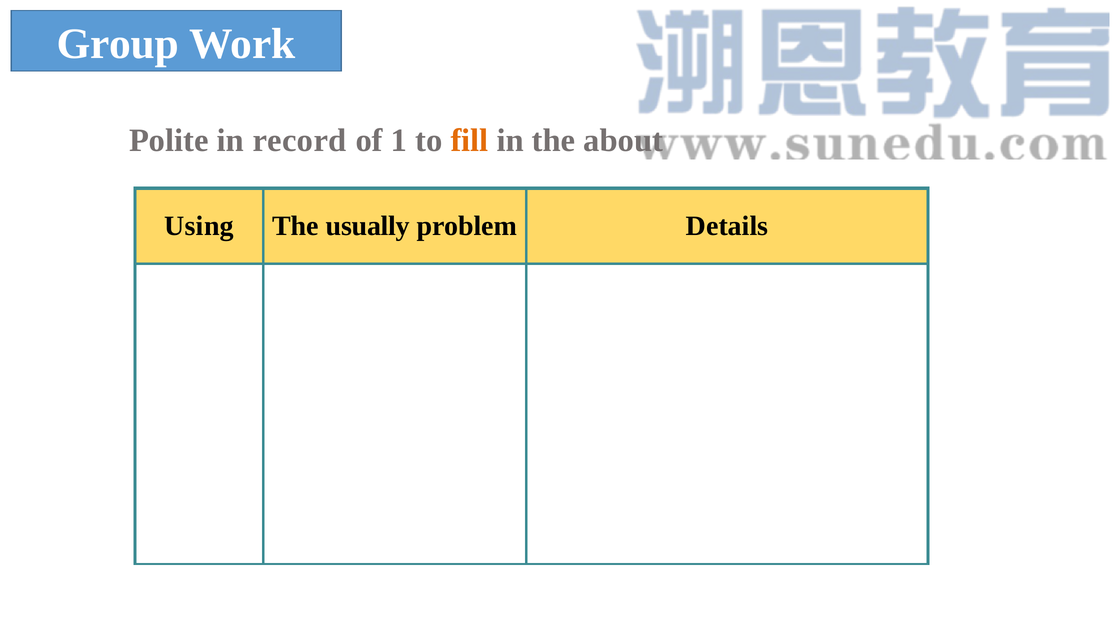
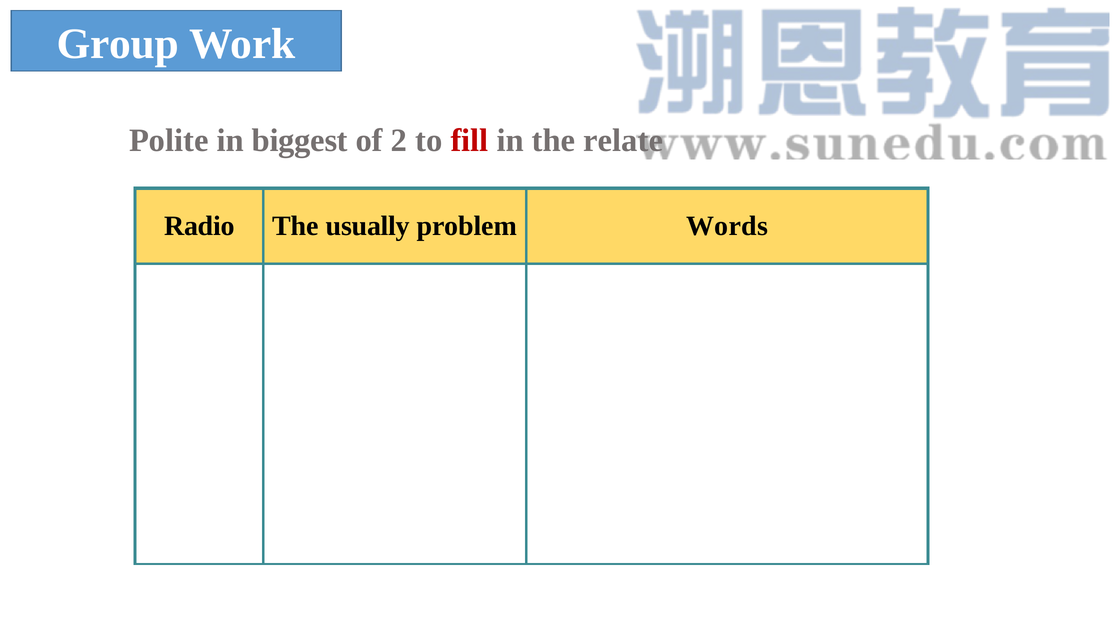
record: record -> biggest
1: 1 -> 2
fill colour: orange -> red
about: about -> relate
Using: Using -> Radio
Details: Details -> Words
